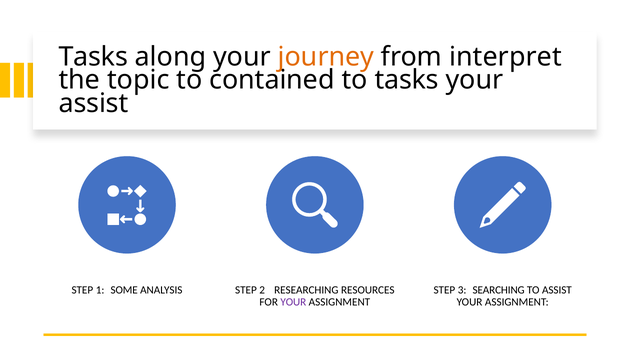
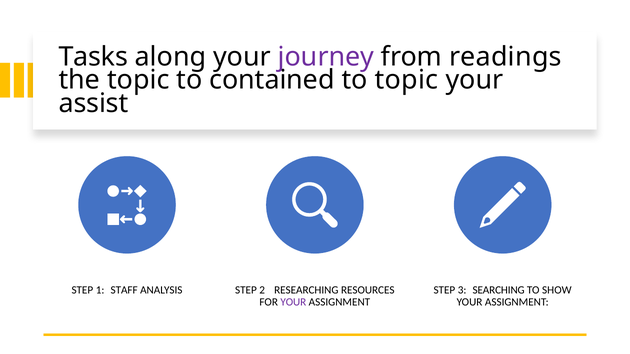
journey colour: orange -> purple
interpret: interpret -> readings
to tasks: tasks -> topic
SOME: SOME -> STAFF
TO ASSIST: ASSIST -> SHOW
